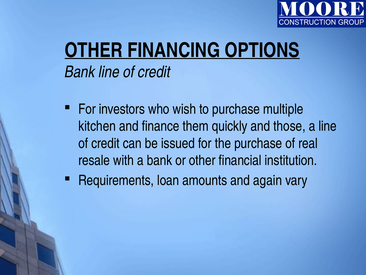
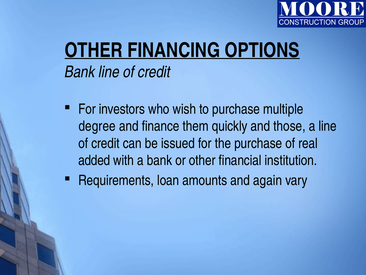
kitchen: kitchen -> degree
resale: resale -> added
